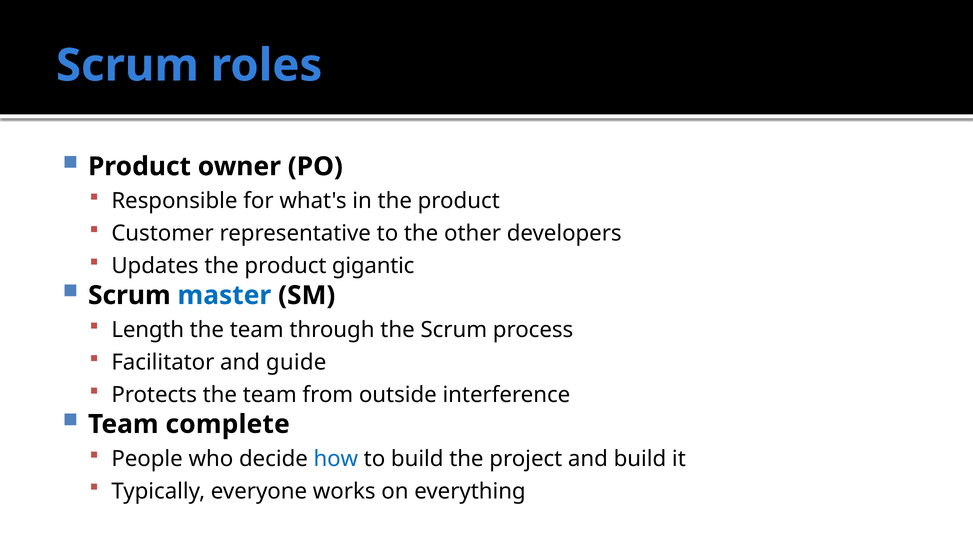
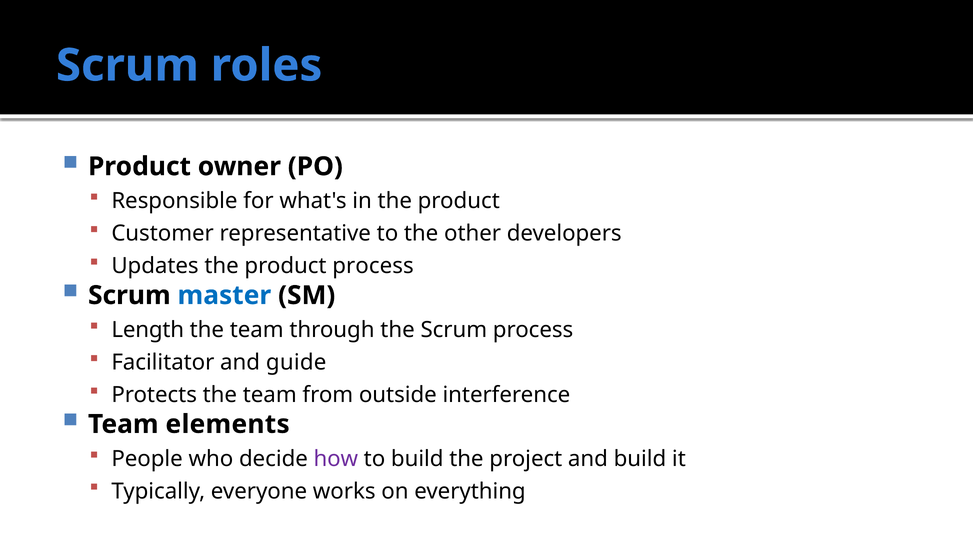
product gigantic: gigantic -> process
complete: complete -> elements
how colour: blue -> purple
